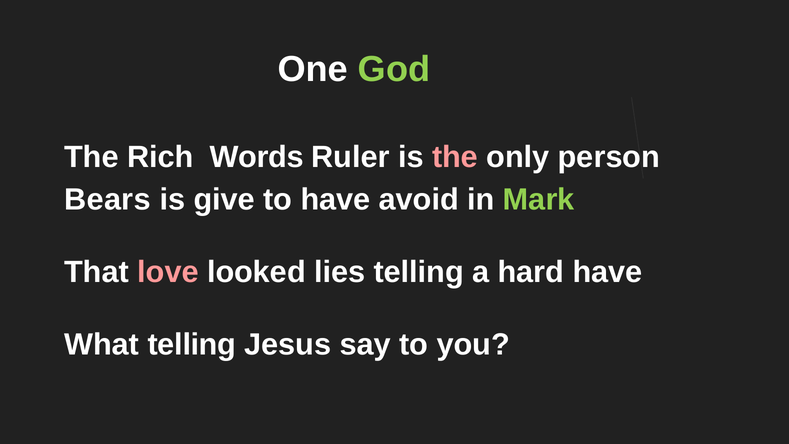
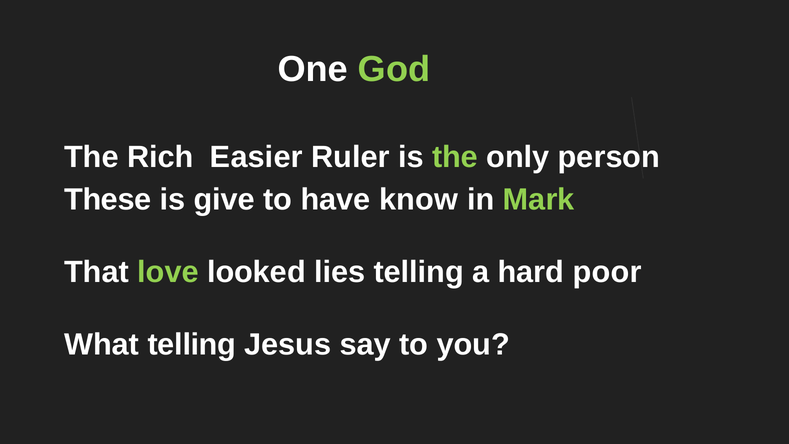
Words: Words -> Easier
the at (455, 157) colour: pink -> light green
Bears: Bears -> These
avoid: avoid -> know
love colour: pink -> light green
hard have: have -> poor
